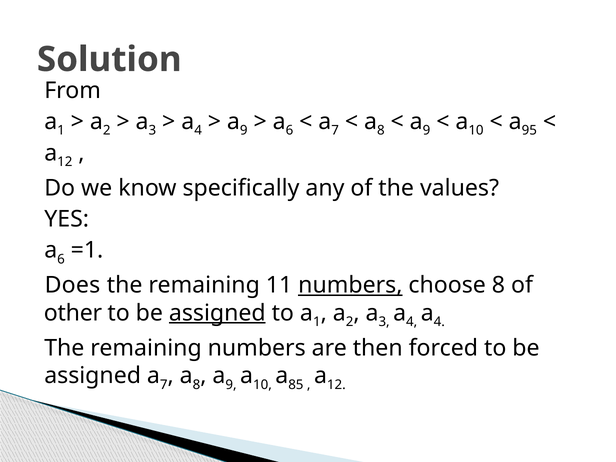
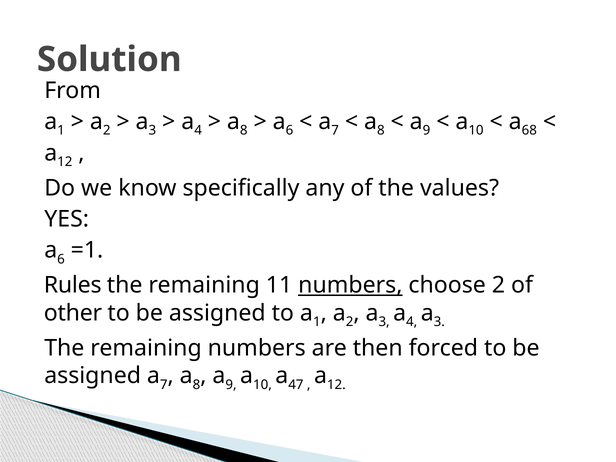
9 at (244, 131): 9 -> 8
95: 95 -> 68
Does: Does -> Rules
choose 8: 8 -> 2
assigned at (217, 313) underline: present -> none
4 at (439, 322): 4 -> 3
85: 85 -> 47
